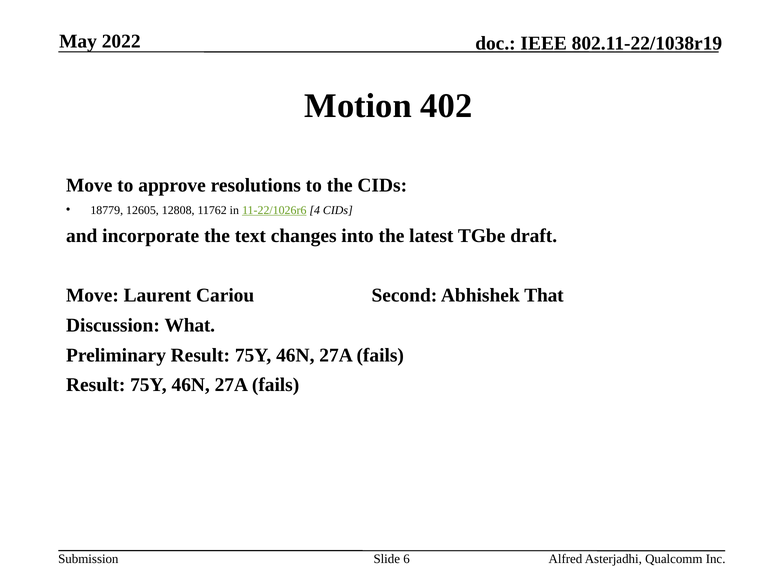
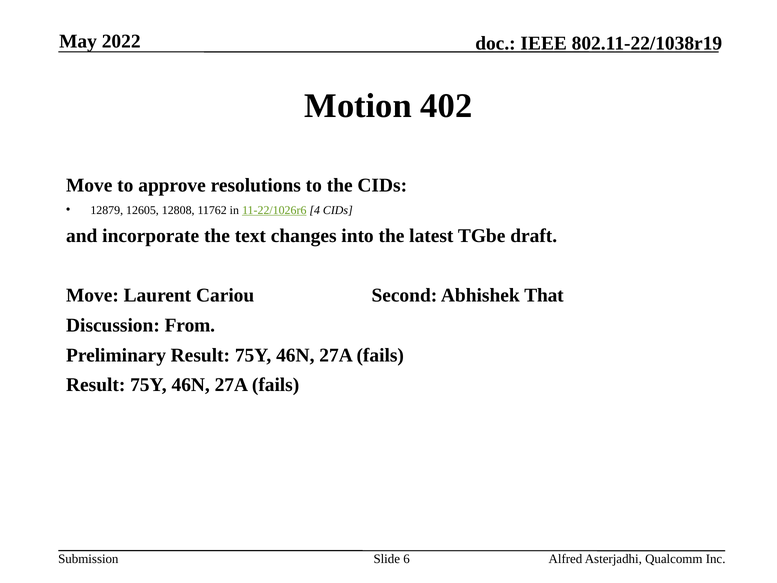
18779: 18779 -> 12879
What: What -> From
